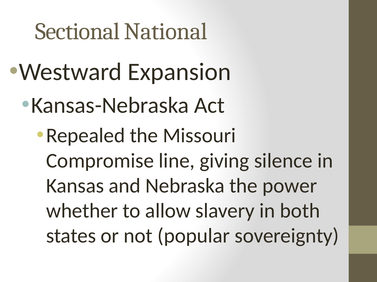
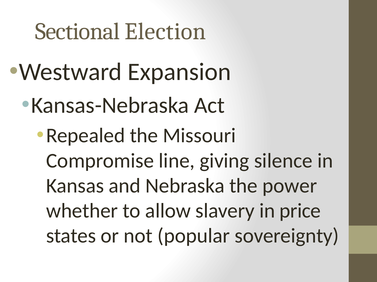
National: National -> Election
both: both -> price
